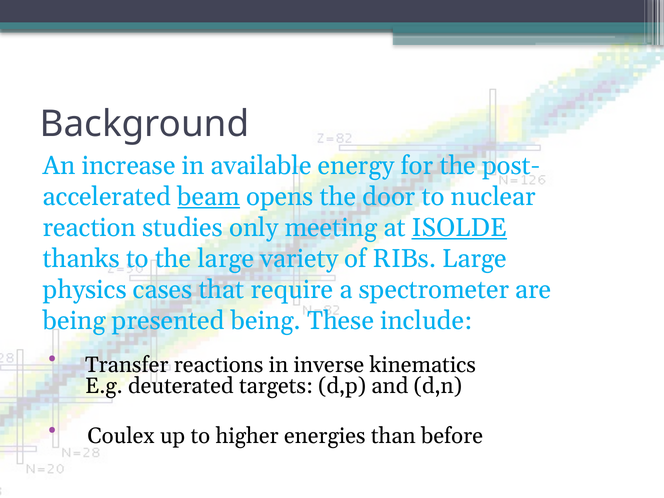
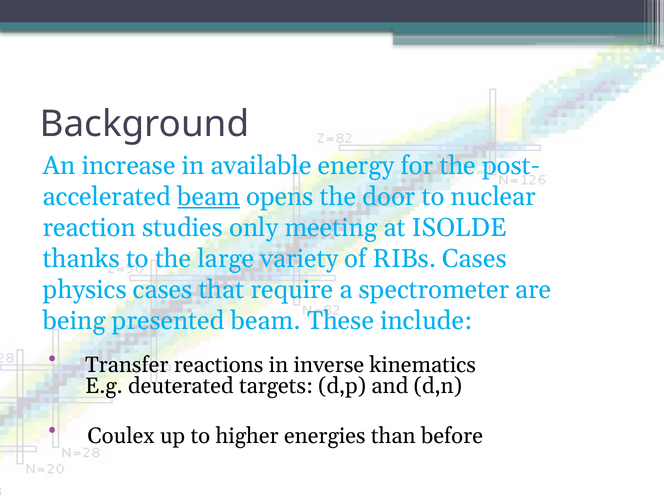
ISOLDE underline: present -> none
RIBs Large: Large -> Cases
presented being: being -> beam
